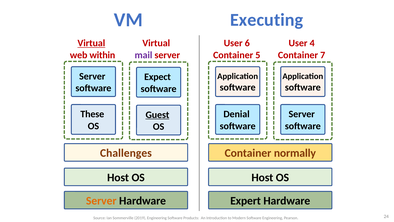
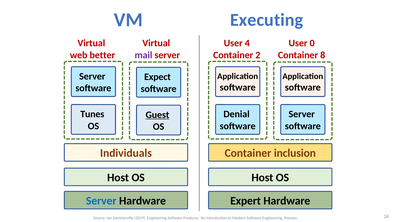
Virtual at (91, 43) underline: present -> none
6: 6 -> 4
4: 4 -> 0
within: within -> better
5: 5 -> 2
7: 7 -> 8
These: These -> Tunes
Challenges: Challenges -> Individuals
normally: normally -> inclusion
Server at (101, 201) colour: orange -> blue
